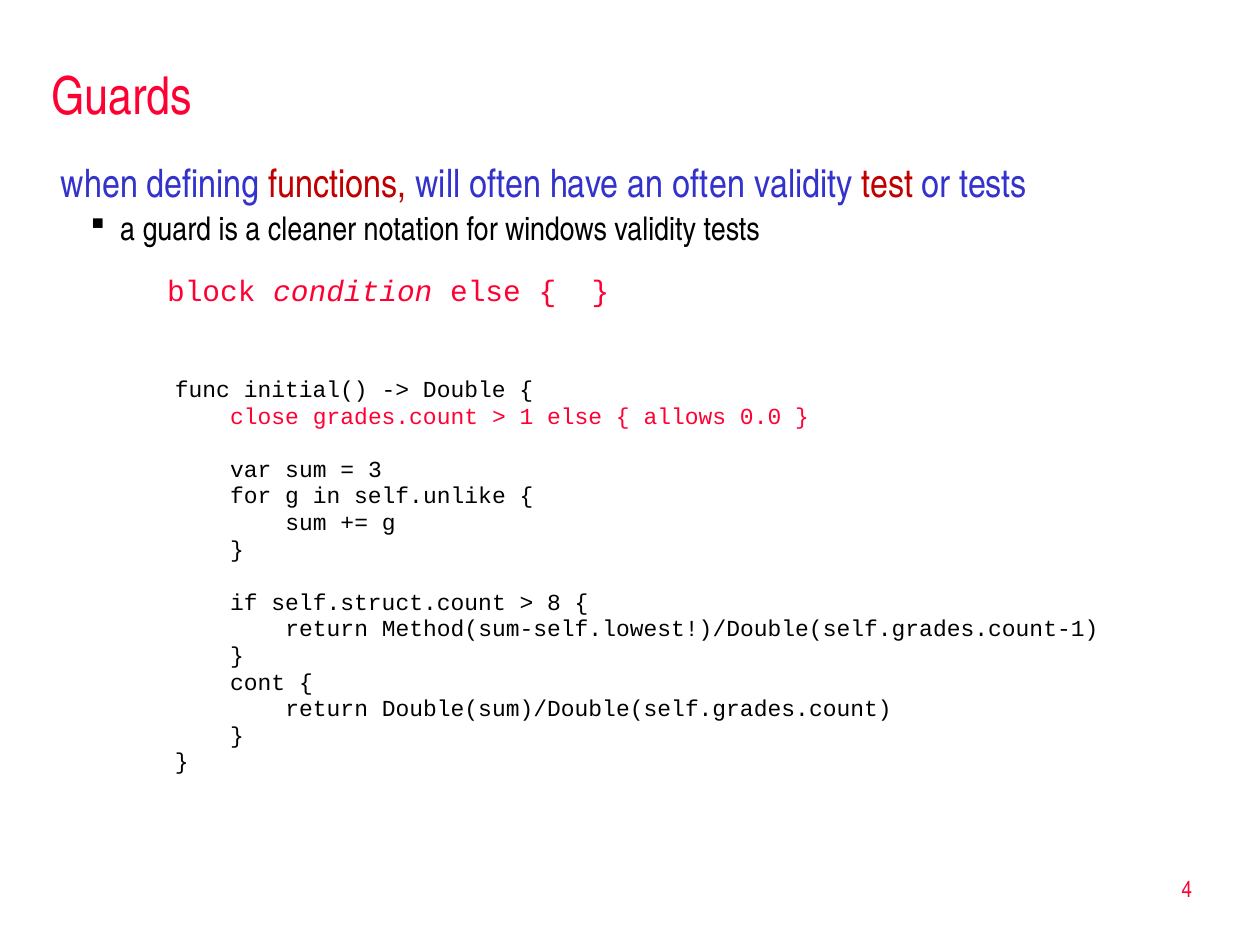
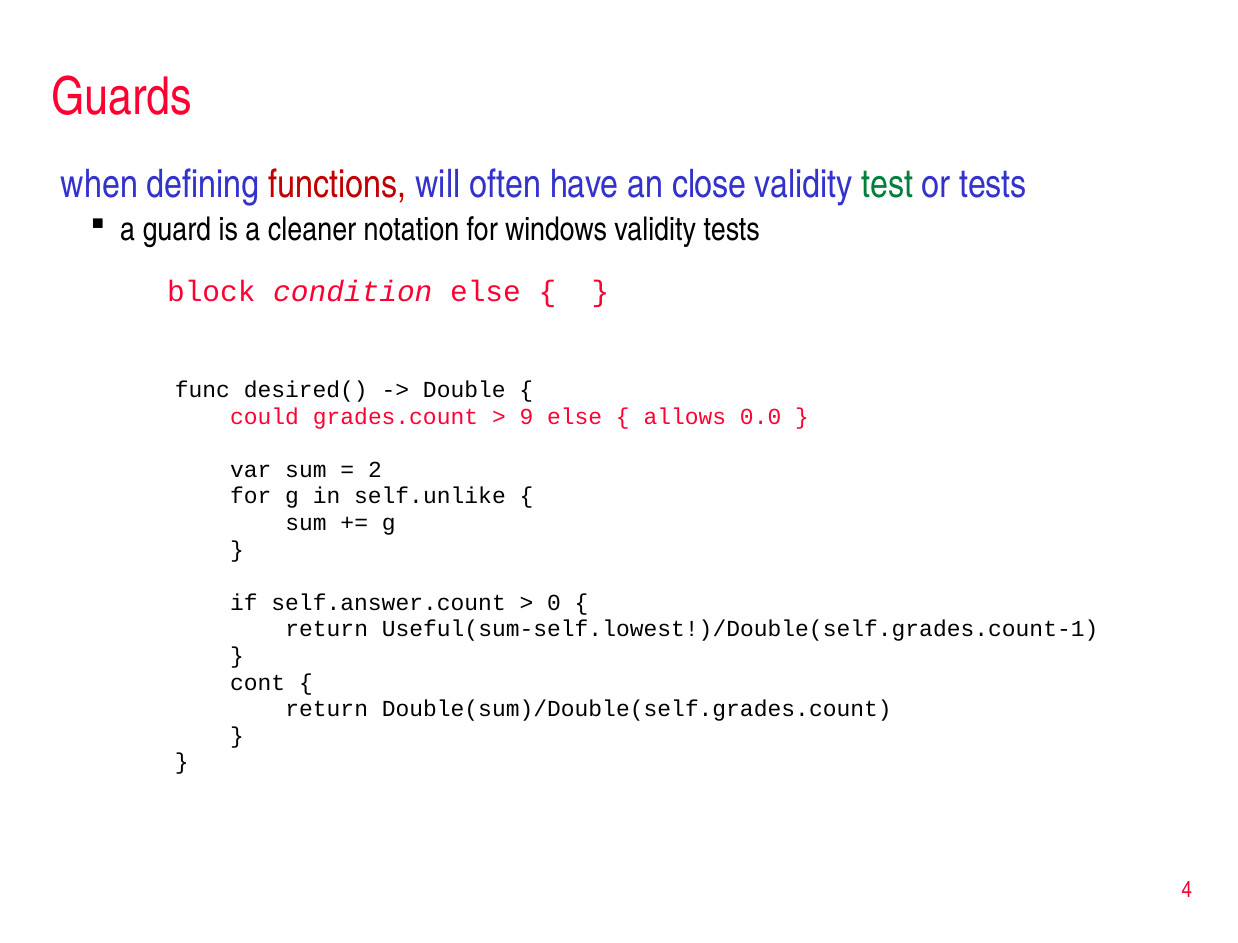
an often: often -> close
test colour: red -> green
initial(: initial( -> desired(
close: close -> could
1: 1 -> 9
3: 3 -> 2
self.struct.count: self.struct.count -> self.answer.count
8: 8 -> 0
Method(sum-self.lowest!)/Double(self.grades.count-1: Method(sum-self.lowest!)/Double(self.grades.count-1 -> Useful(sum-self.lowest!)/Double(self.grades.count-1
